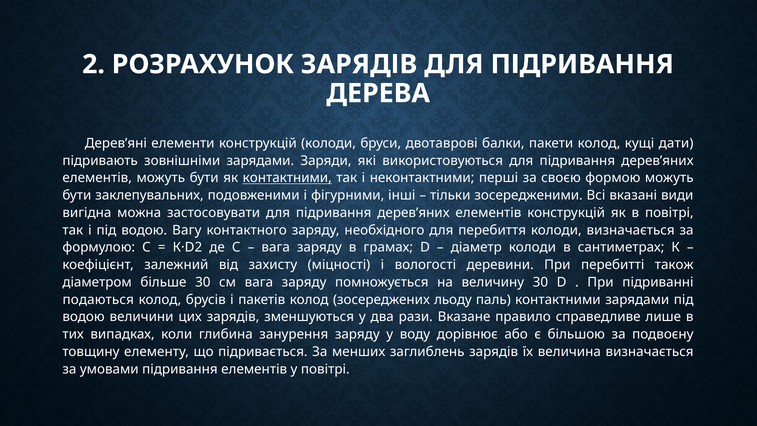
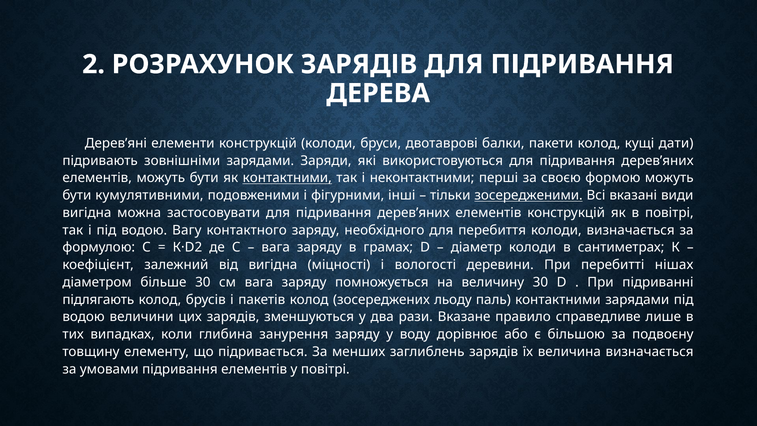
заклепувальних: заклепувальних -> кумулятивними
зосередженими underline: none -> present
від захисту: захисту -> вигідна
також: також -> нішах
подаються: подаються -> підлягають
